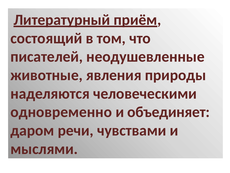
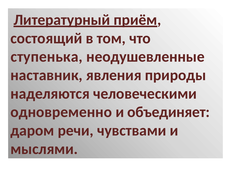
писателей: писателей -> ступенька
животные: животные -> наставник
